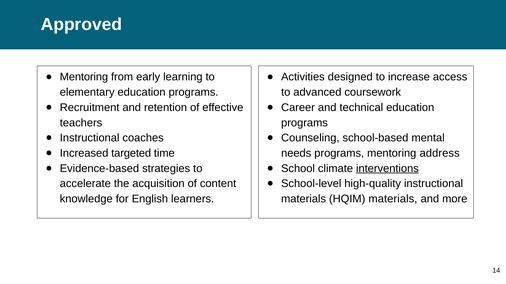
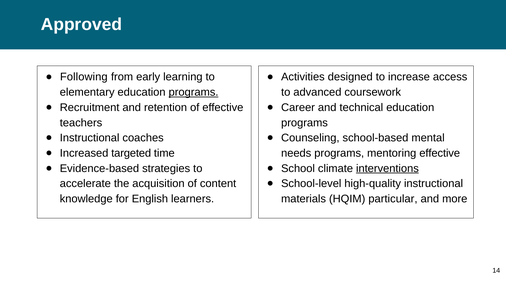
Mentoring at (84, 77): Mentoring -> Following
programs at (194, 92) underline: none -> present
mentoring address: address -> effective
HQIM materials: materials -> particular
